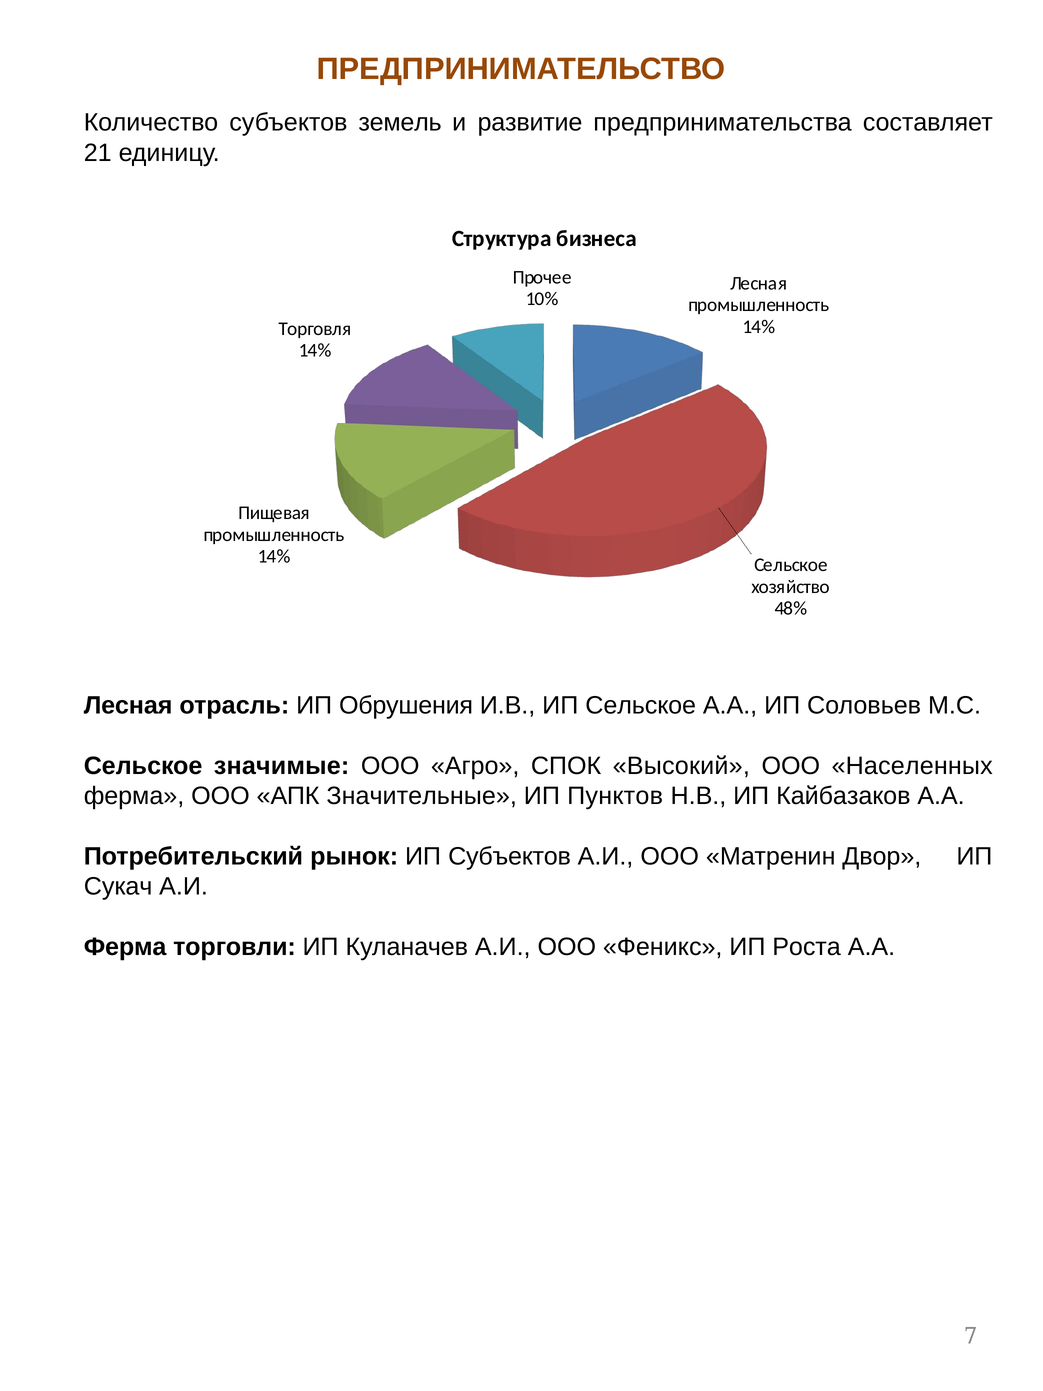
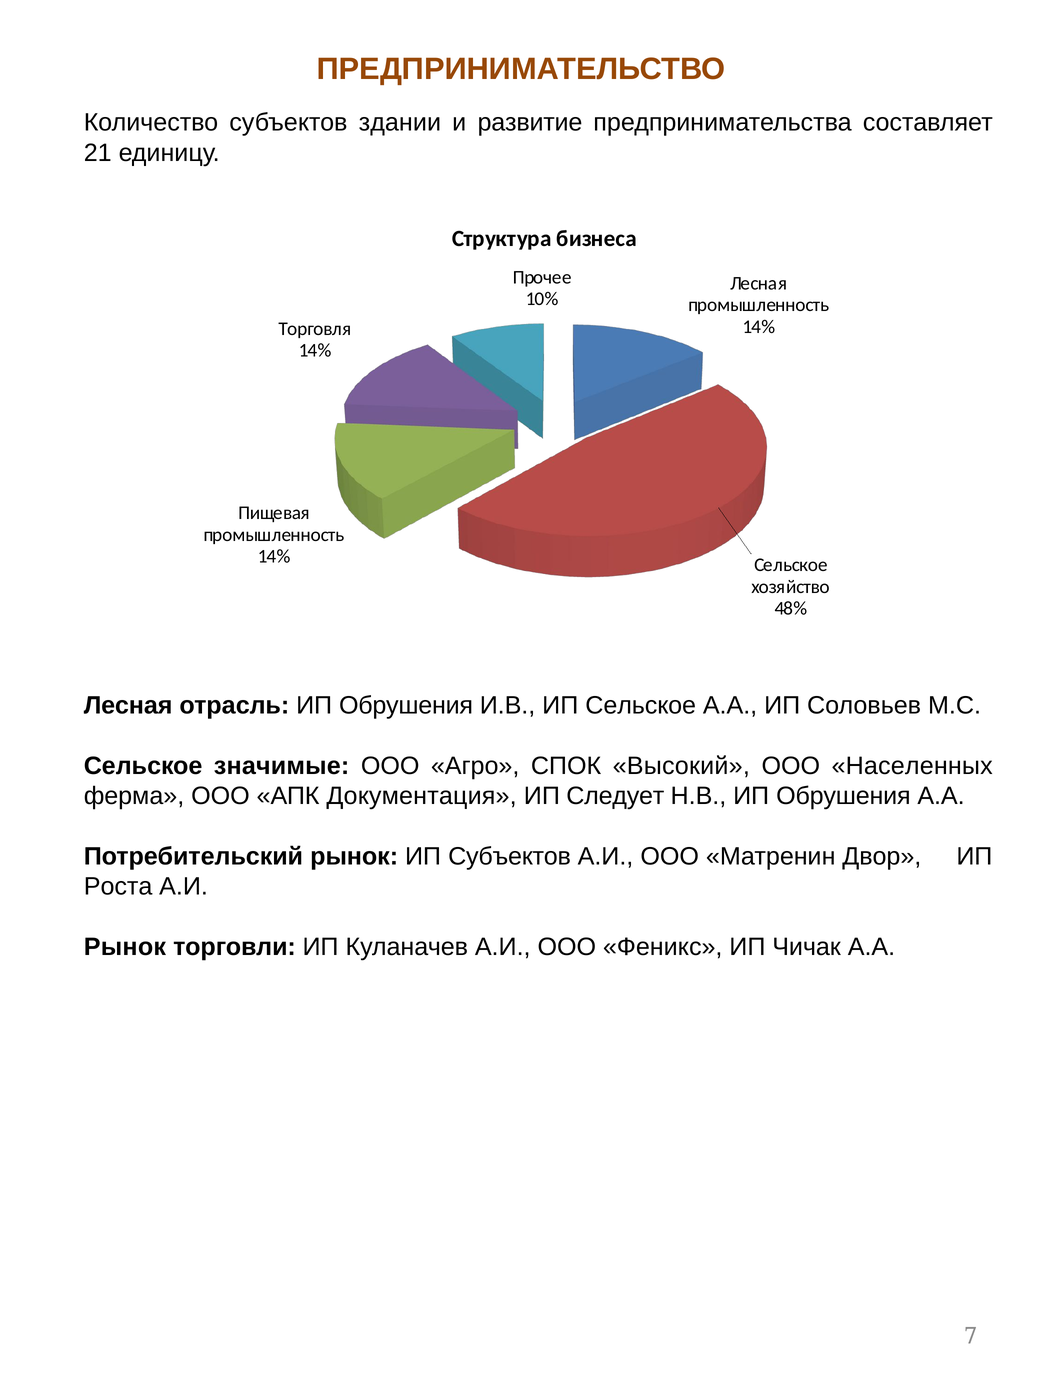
земель: земель -> здании
Значительные: Значительные -> Документация
Пунктов: Пунктов -> Следует
Н.В ИП Кайбазаков: Кайбазаков -> Обрушения
Сукач: Сукач -> Роста
Ферма at (125, 947): Ферма -> Рынок
Роста: Роста -> Чичак
